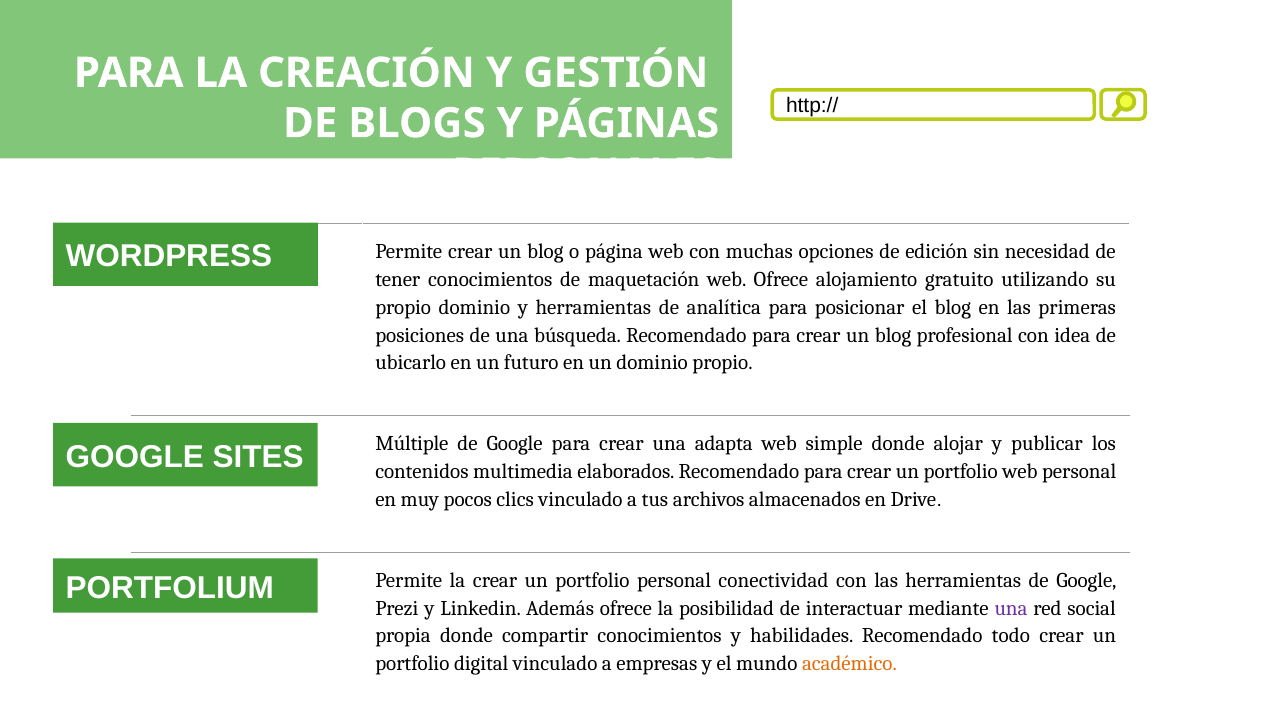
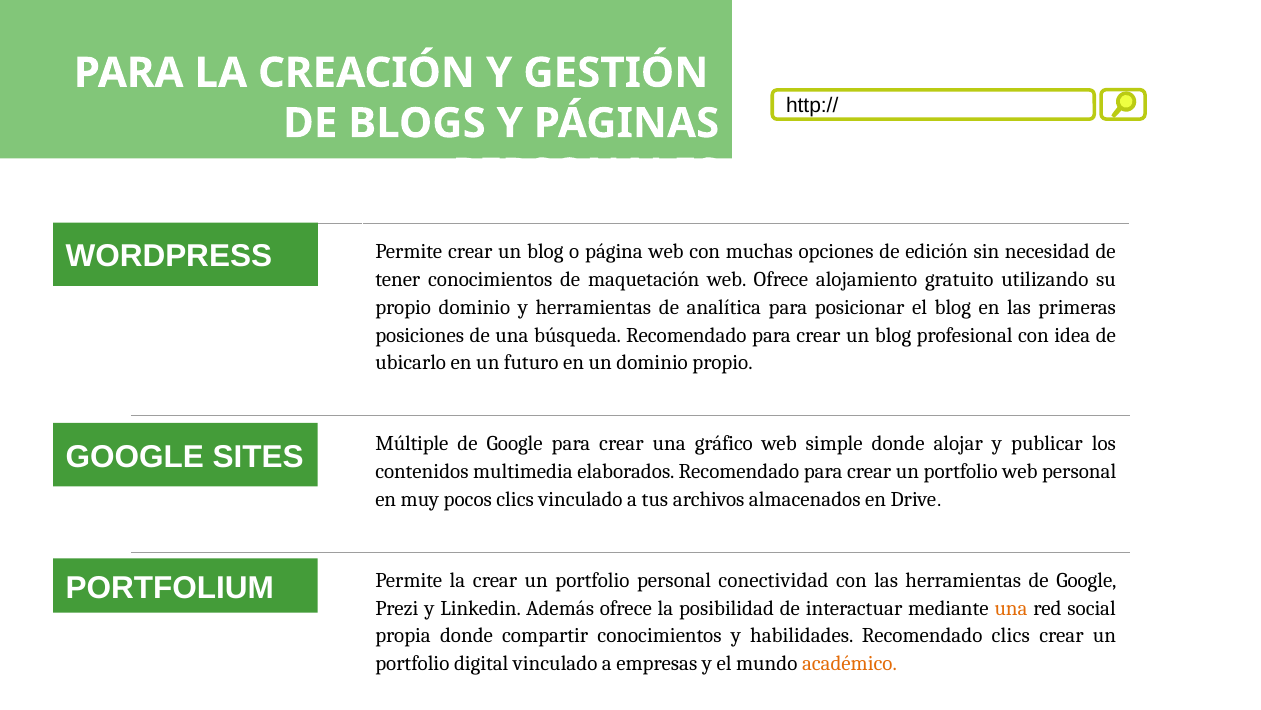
adapta: adapta -> gráfico
una at (1011, 608) colour: purple -> orange
Recomendado todo: todo -> clics
